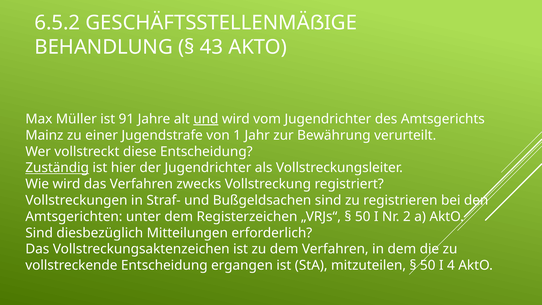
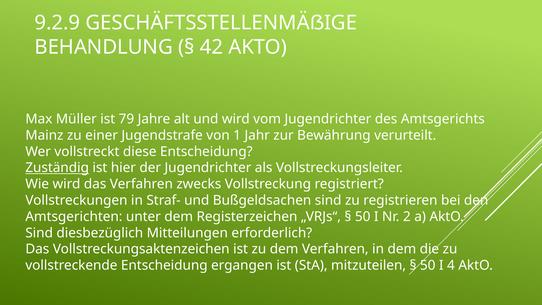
6.5.2: 6.5.2 -> 9.2.9
43: 43 -> 42
91: 91 -> 79
und at (206, 119) underline: present -> none
